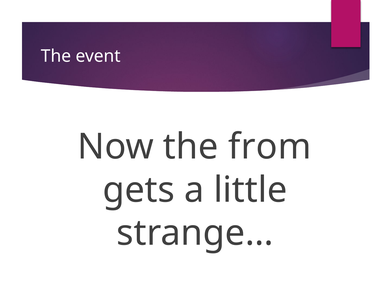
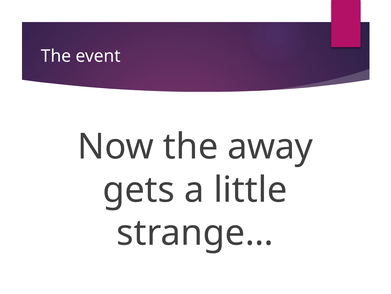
from: from -> away
